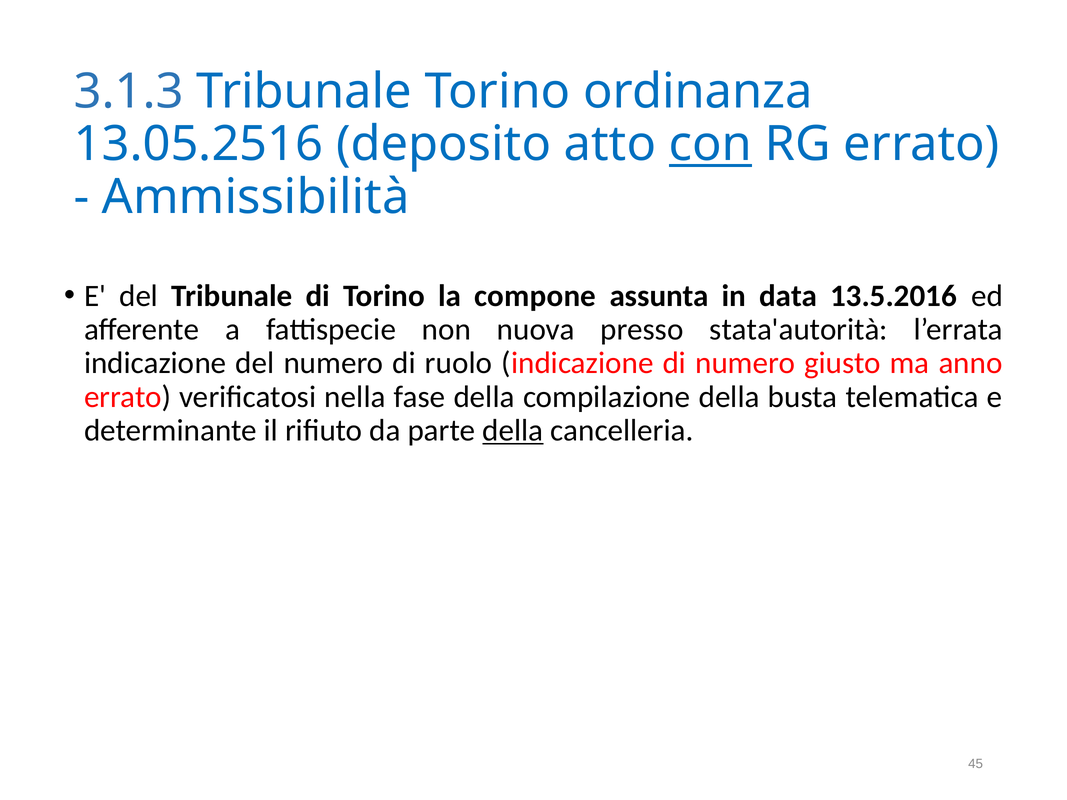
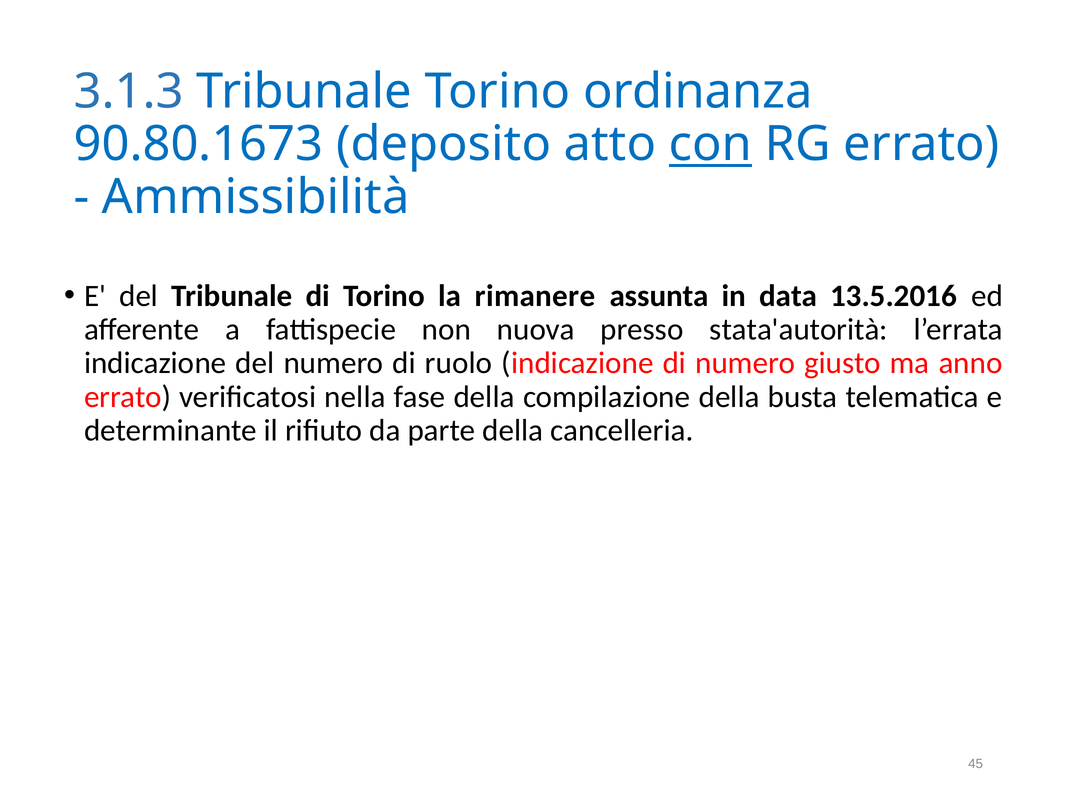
13.05.2516: 13.05.2516 -> 90.80.1673
compone: compone -> rimanere
della at (513, 430) underline: present -> none
